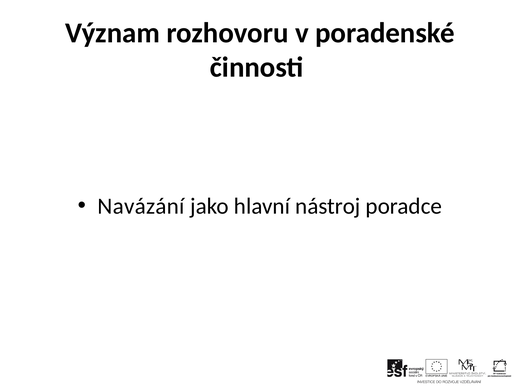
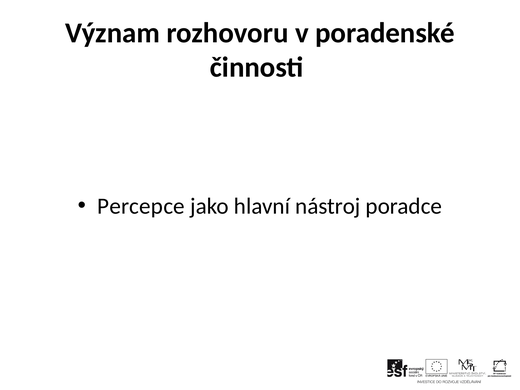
Navázání: Navázání -> Percepce
